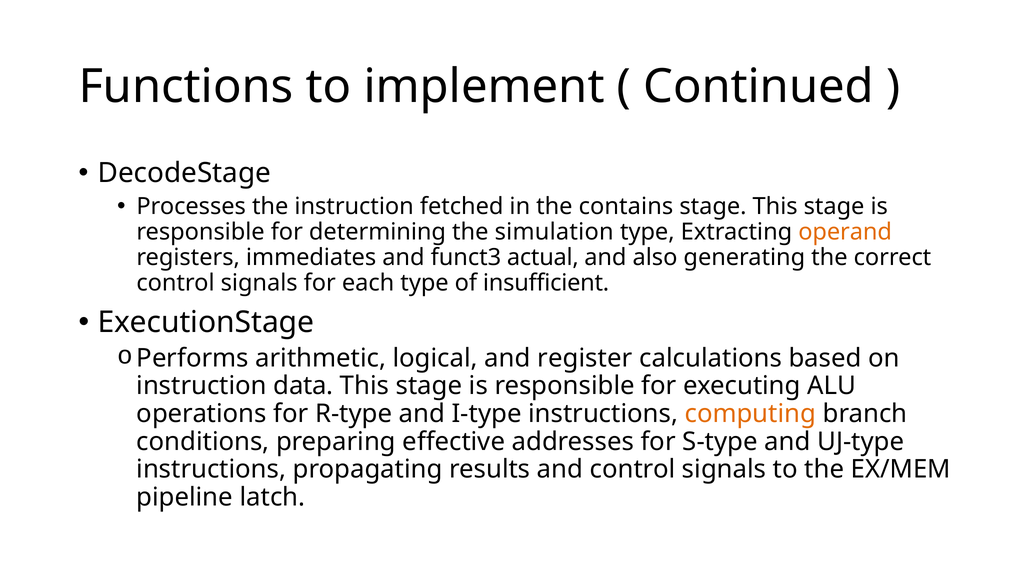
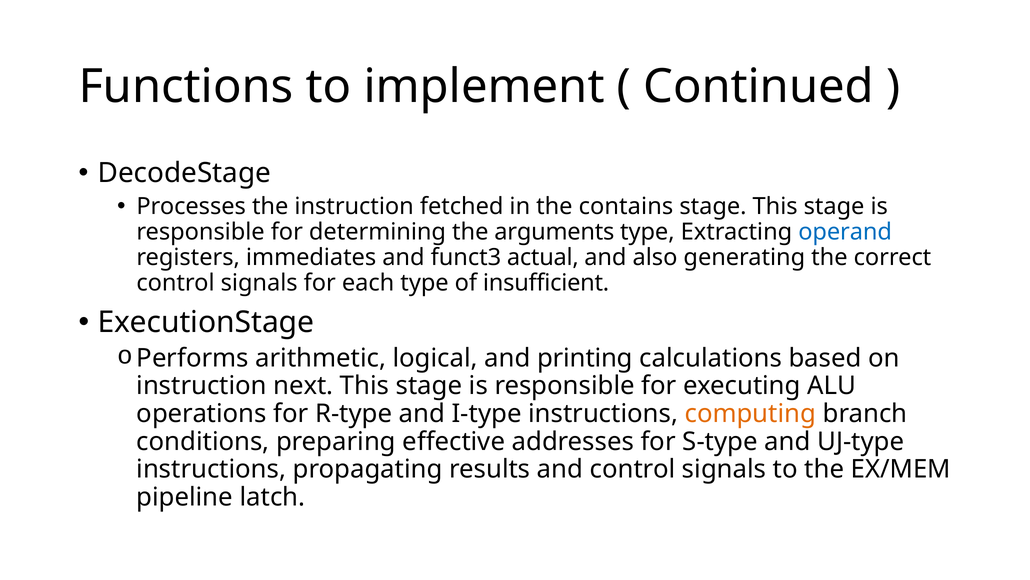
simulation: simulation -> arguments
operand colour: orange -> blue
register: register -> printing
data: data -> next
